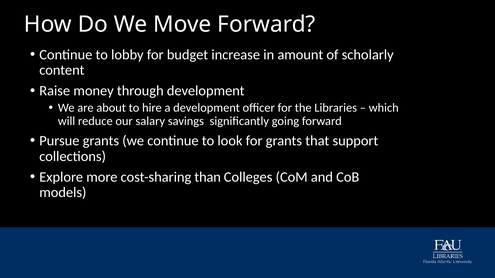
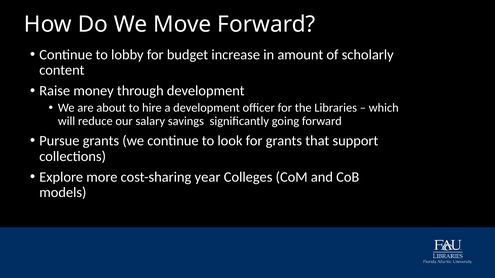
than: than -> year
